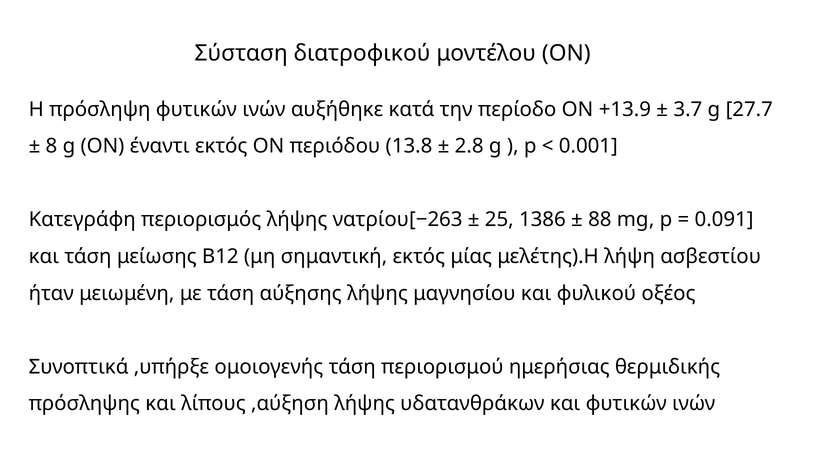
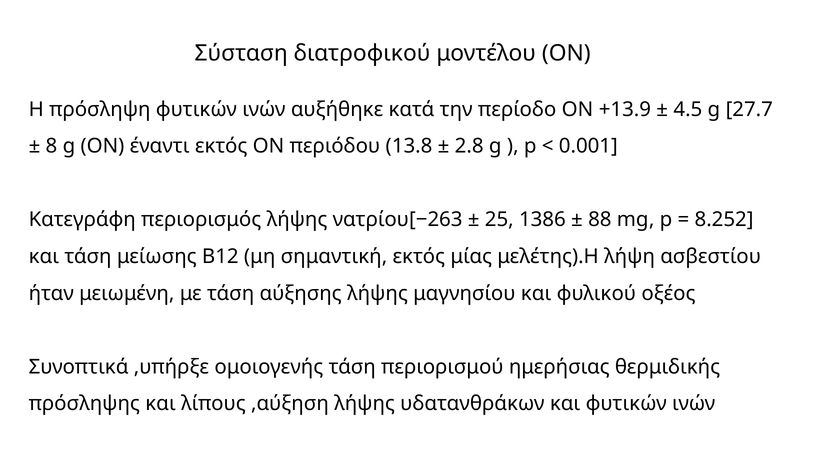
3.7: 3.7 -> 4.5
0.091: 0.091 -> 8.252
